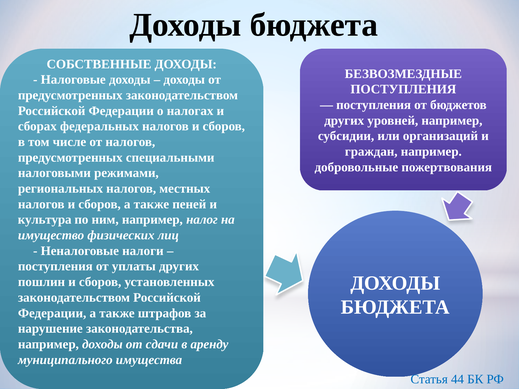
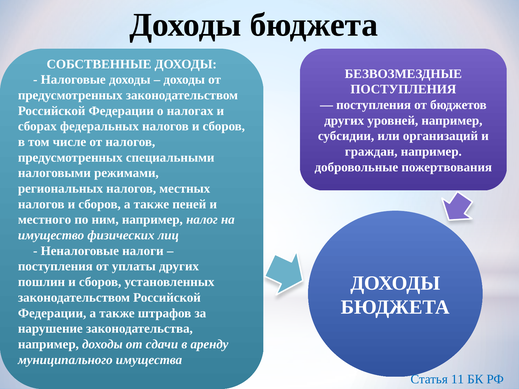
культура: культура -> местного
44: 44 -> 11
